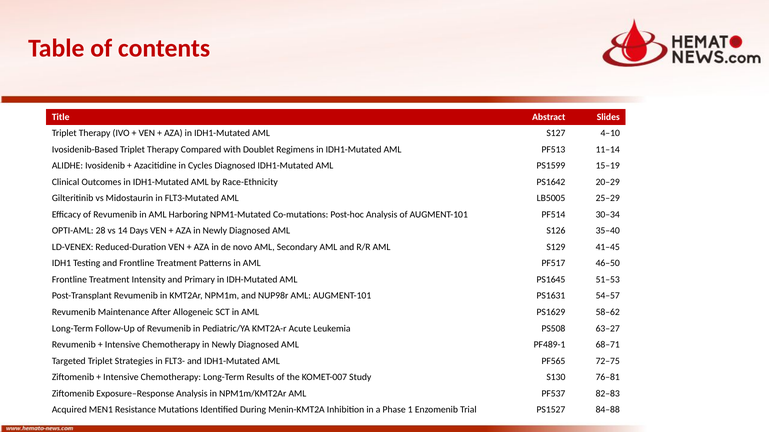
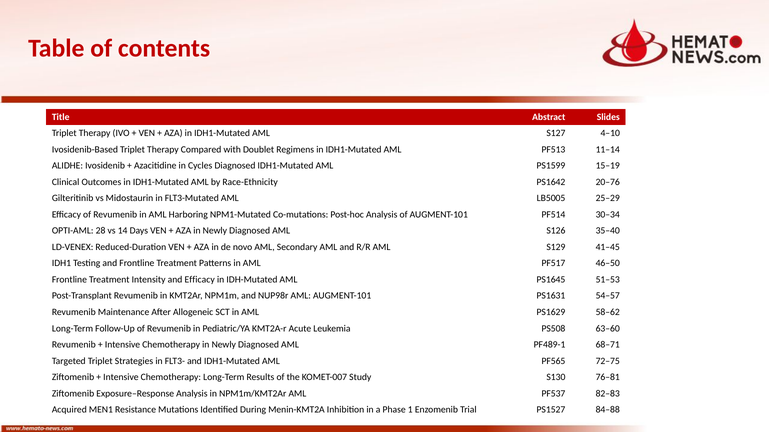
20–29: 20–29 -> 20–76
and Primary: Primary -> Efficacy
63–27: 63–27 -> 63–60
